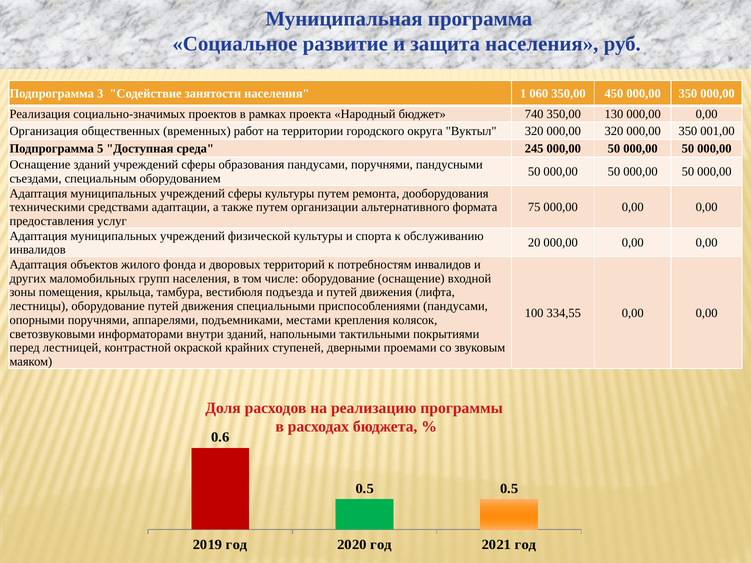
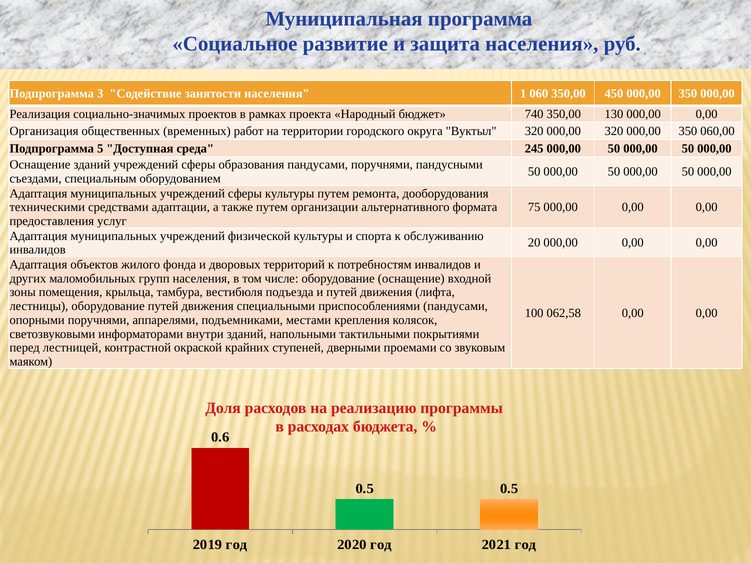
001,00: 001,00 -> 060,00
334,55: 334,55 -> 062,58
